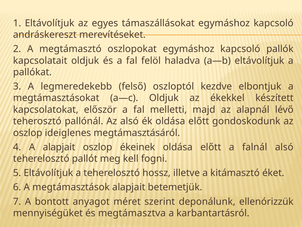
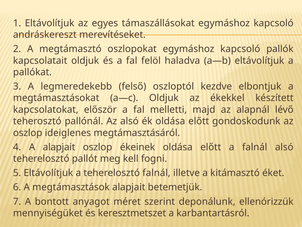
teherelosztó hossz: hossz -> falnál
megtámasztva: megtámasztva -> keresztmetszet
